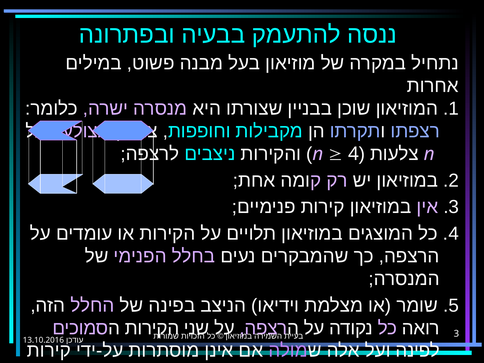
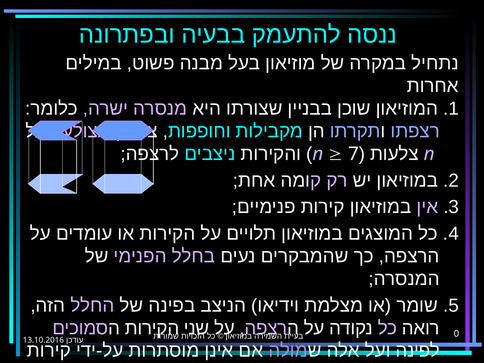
4 at (353, 154): 4 -> 7
3 at (456, 334): 3 -> 0
